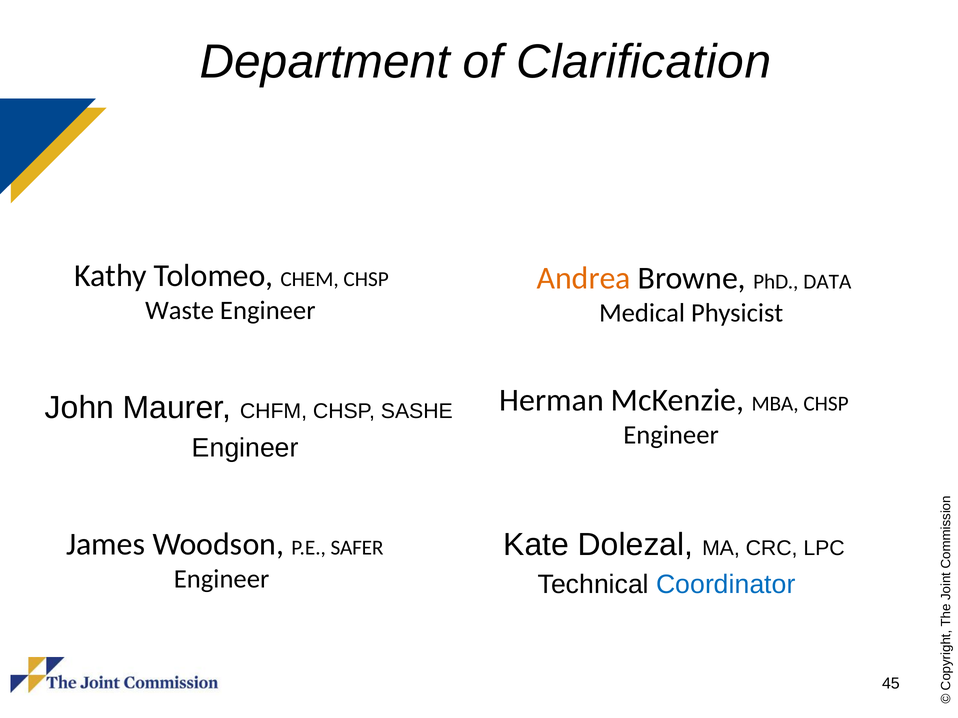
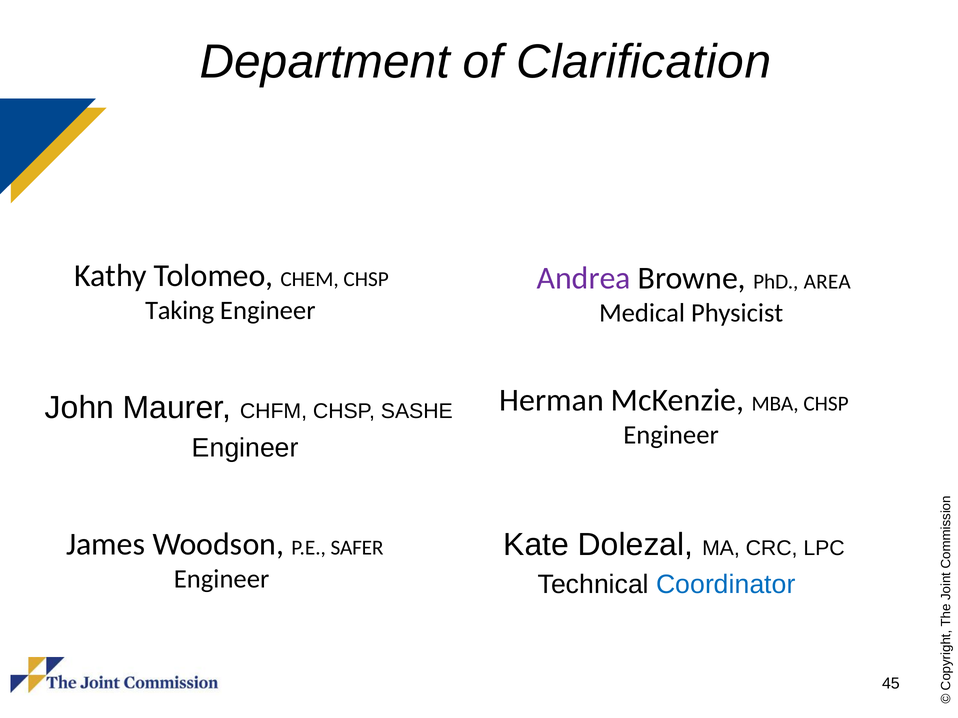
Andrea colour: orange -> purple
DATA: DATA -> AREA
Waste: Waste -> Taking
